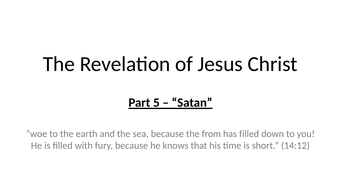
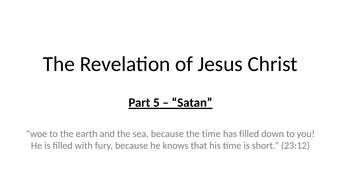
the from: from -> time
14:12: 14:12 -> 23:12
